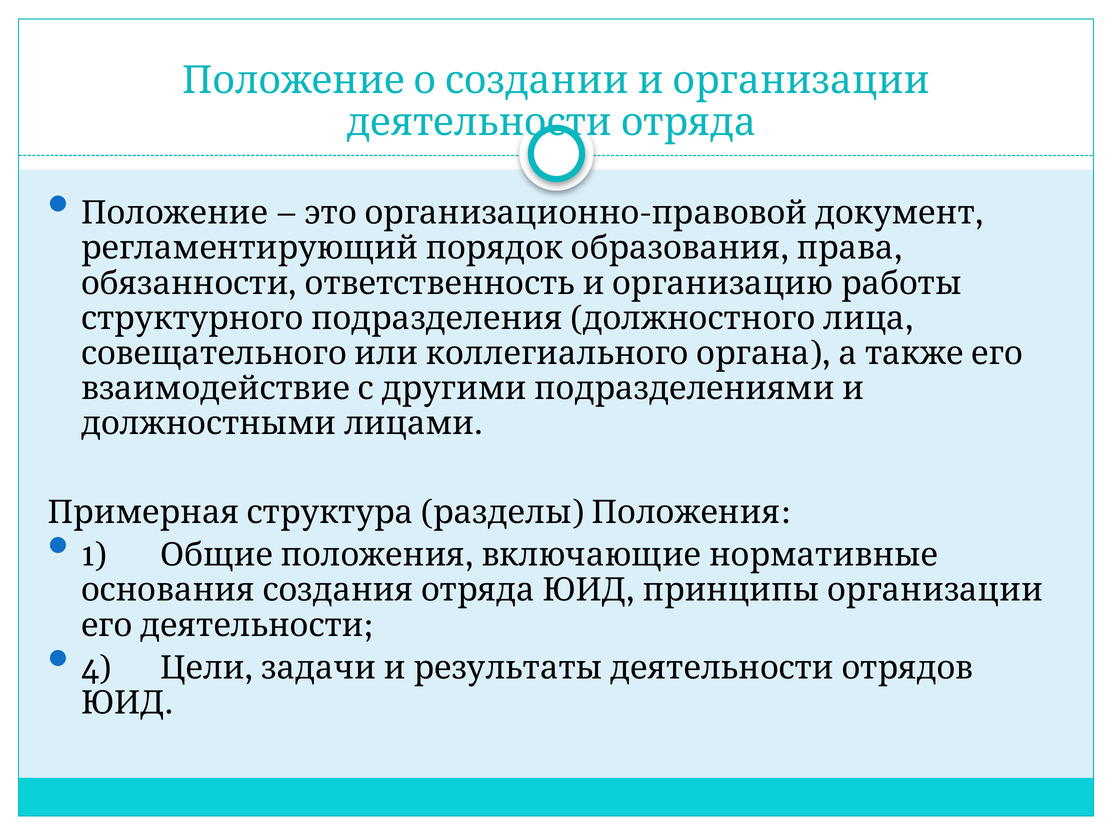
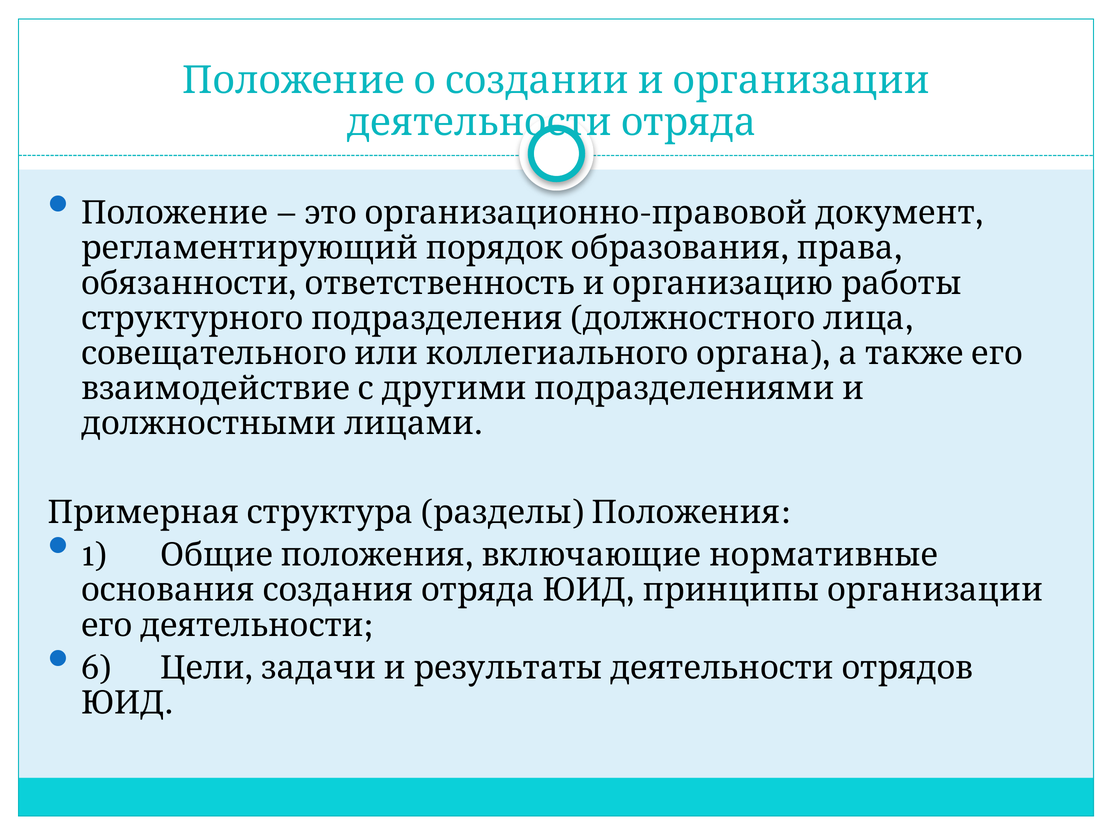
4: 4 -> 6
